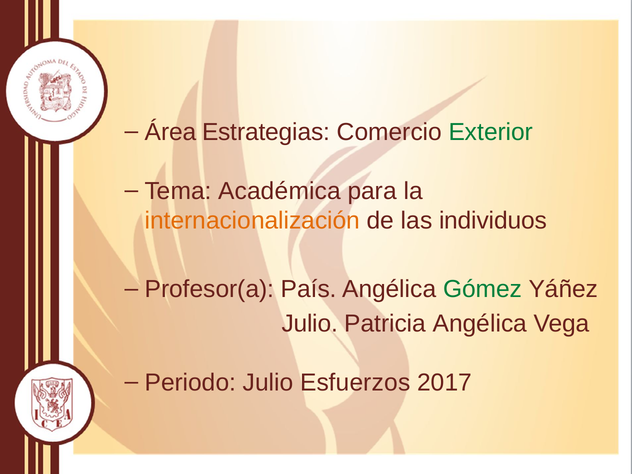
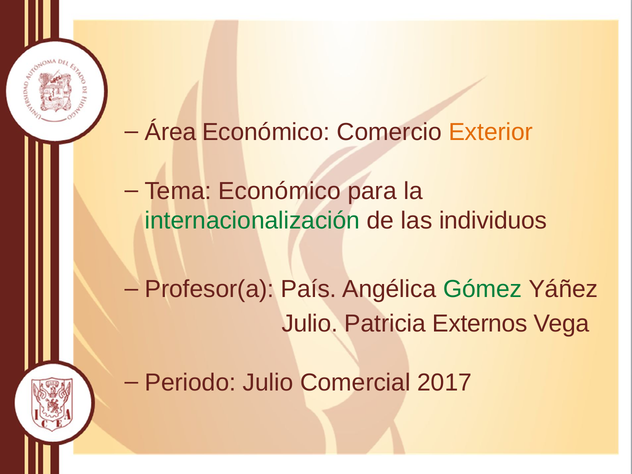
Área Estrategias: Estrategias -> Económico
Exterior colour: green -> orange
Tema Académica: Académica -> Económico
internacionalización colour: orange -> green
Patricia Angélica: Angélica -> Externos
Esfuerzos: Esfuerzos -> Comercial
